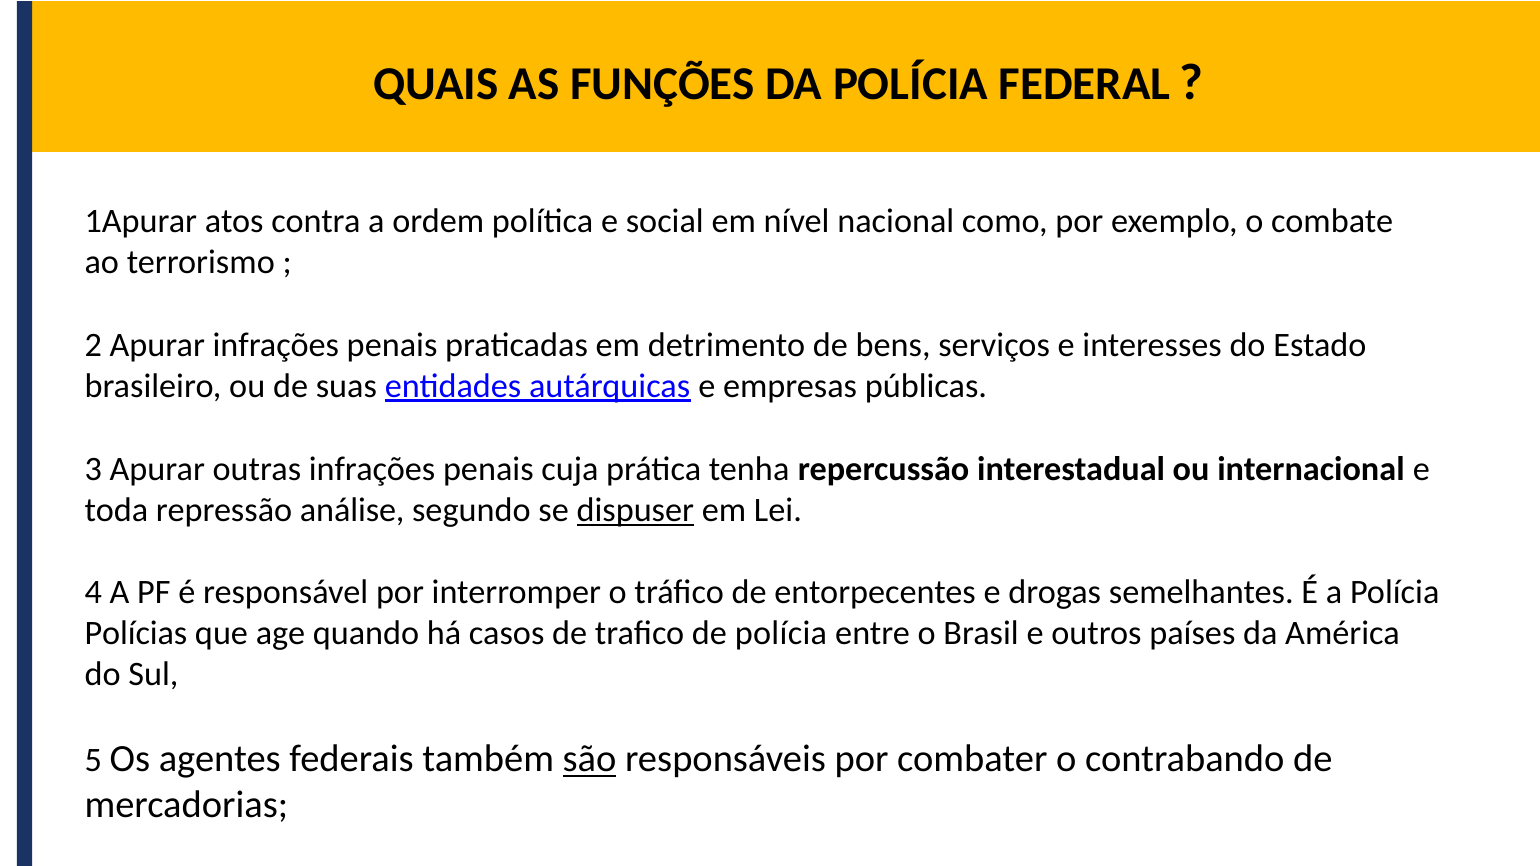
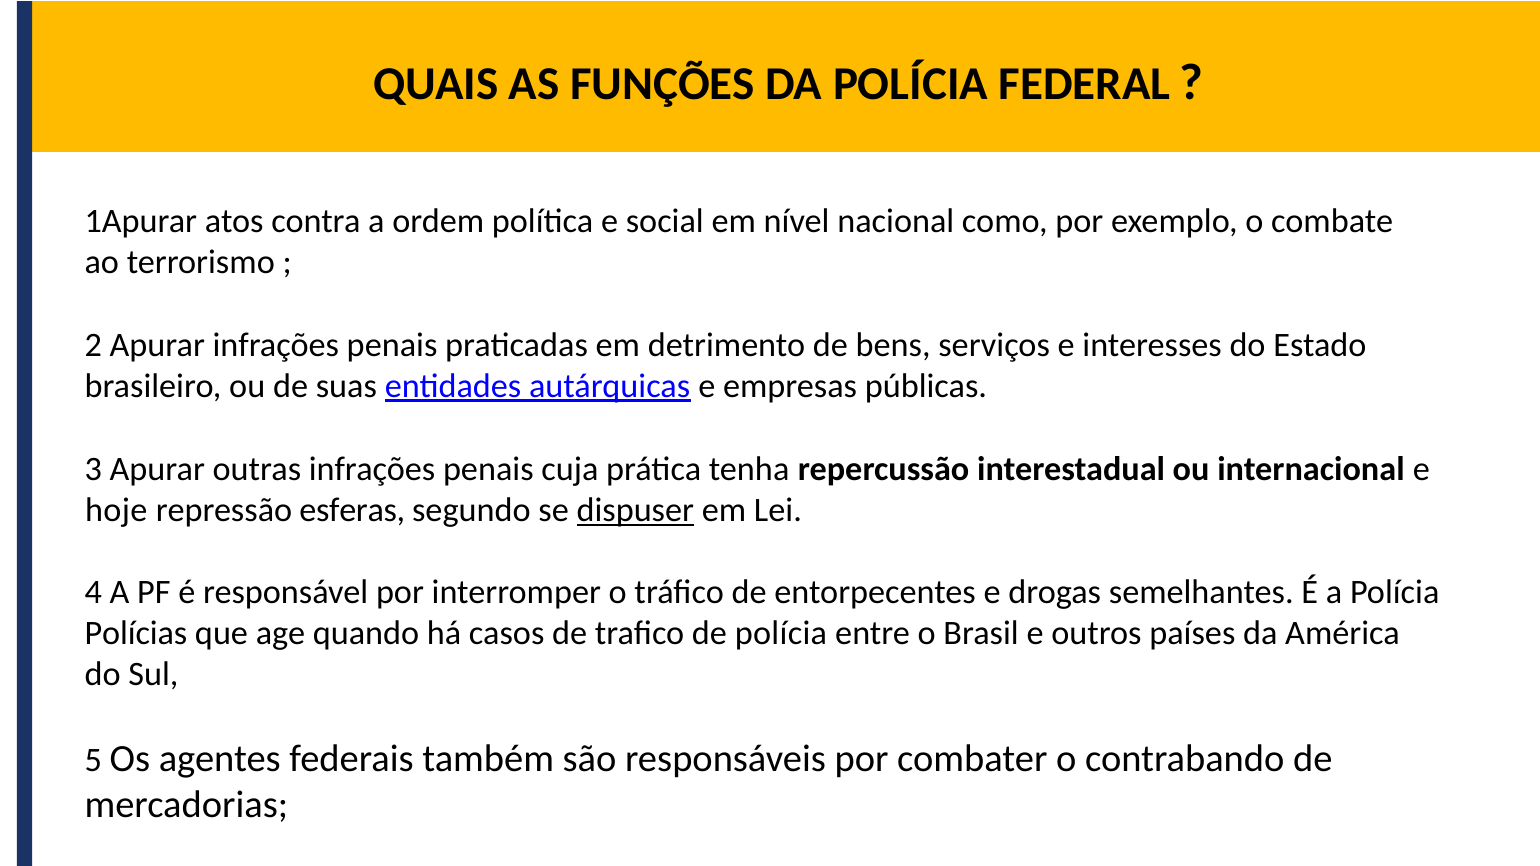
toda: toda -> hoje
análise: análise -> esferas
são underline: present -> none
